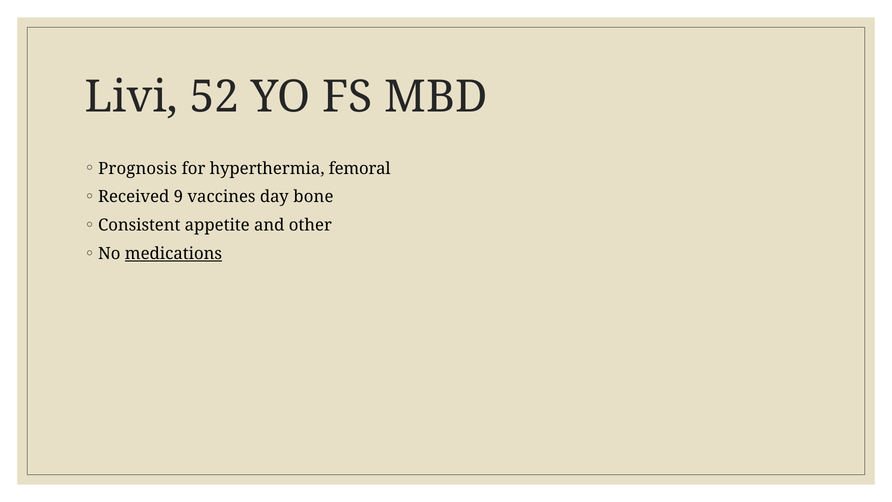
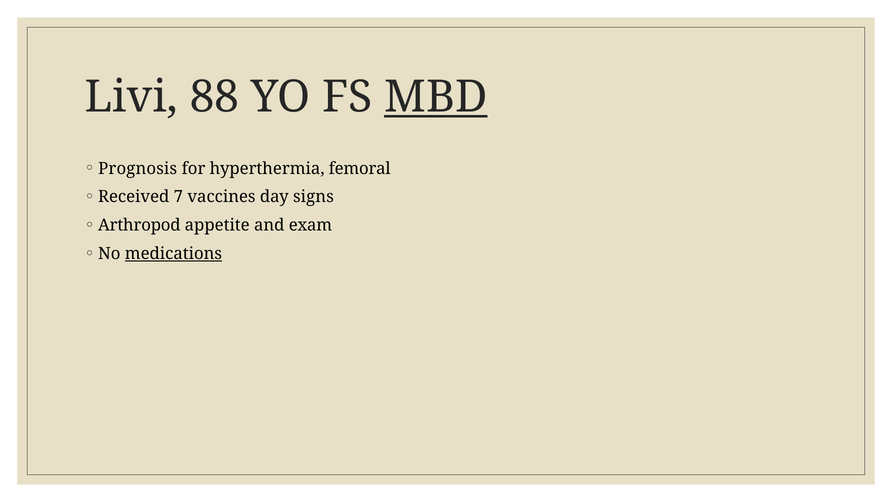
52: 52 -> 88
MBD underline: none -> present
9: 9 -> 7
bone: bone -> signs
Consistent: Consistent -> Arthropod
other: other -> exam
